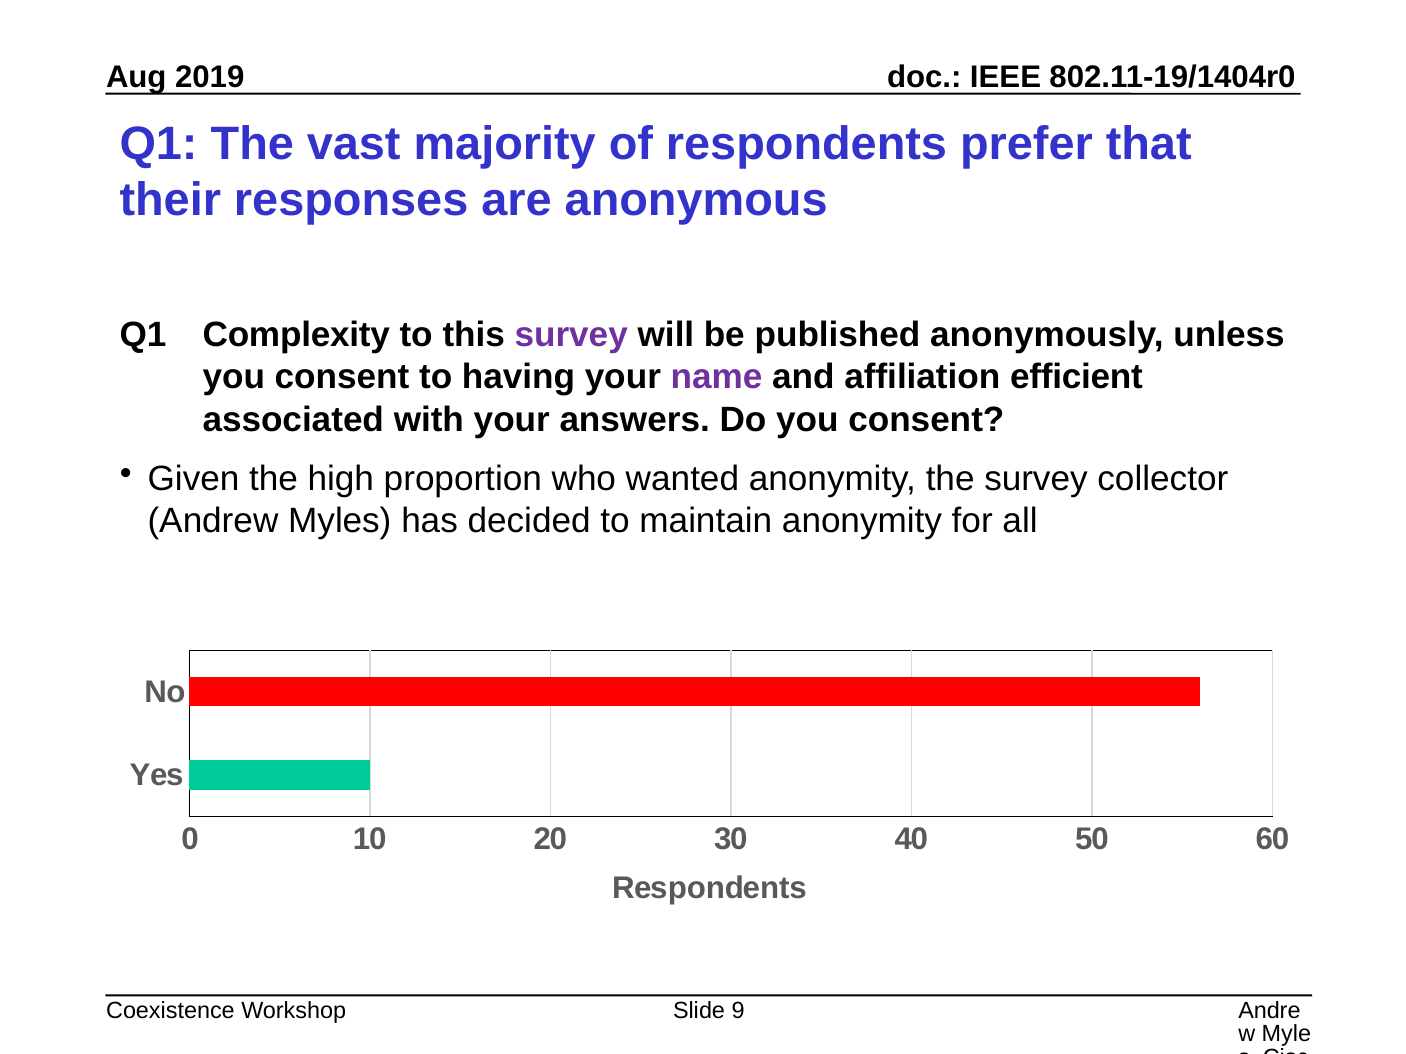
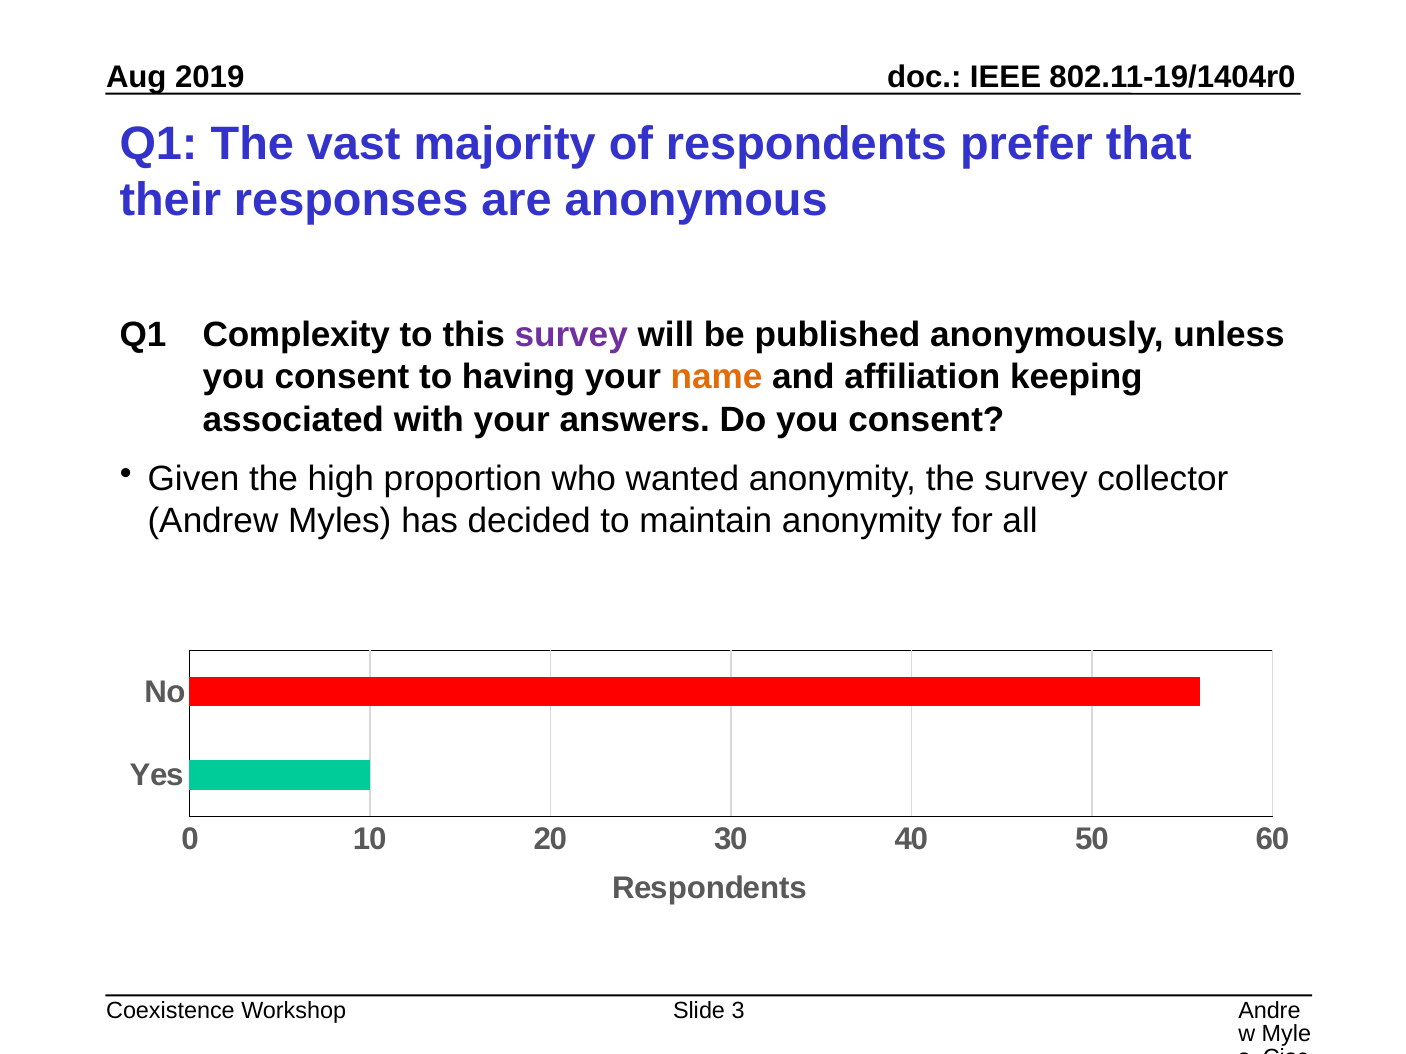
name colour: purple -> orange
efficient: efficient -> keeping
9: 9 -> 3
